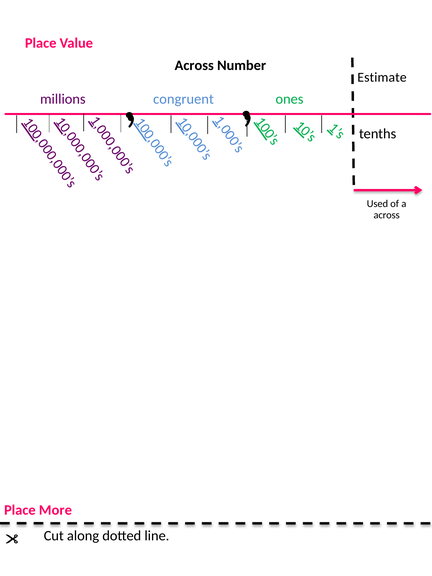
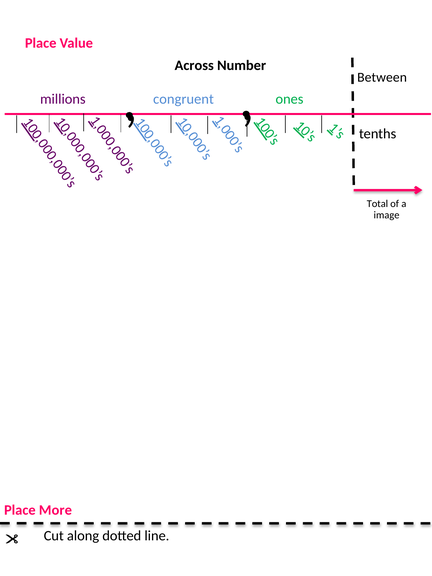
Estimate: Estimate -> Between
Used: Used -> Total
across at (387, 215): across -> image
